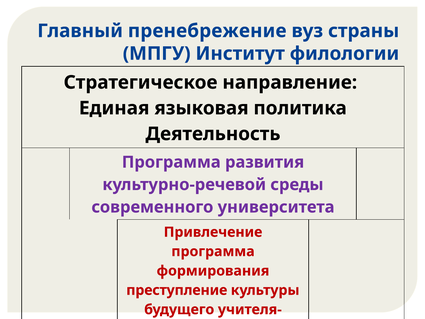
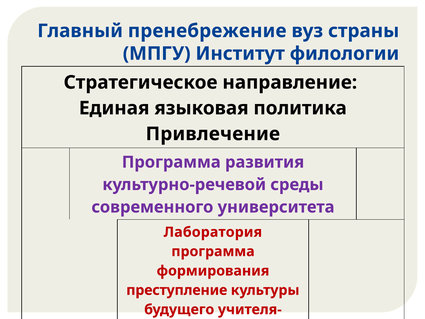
Деятельность: Деятельность -> Привлечение
Привлечение: Привлечение -> Лаборатория
